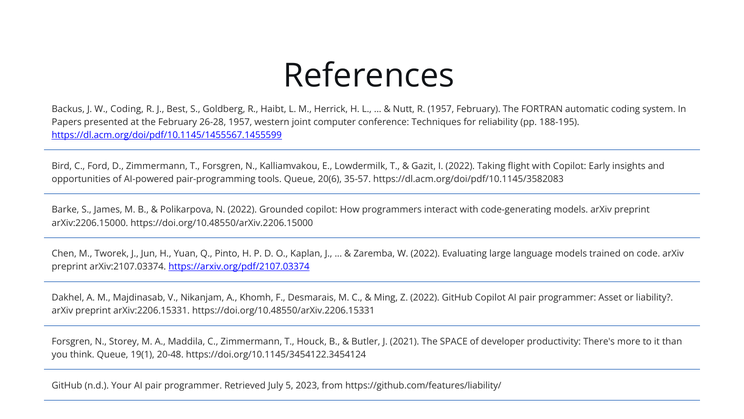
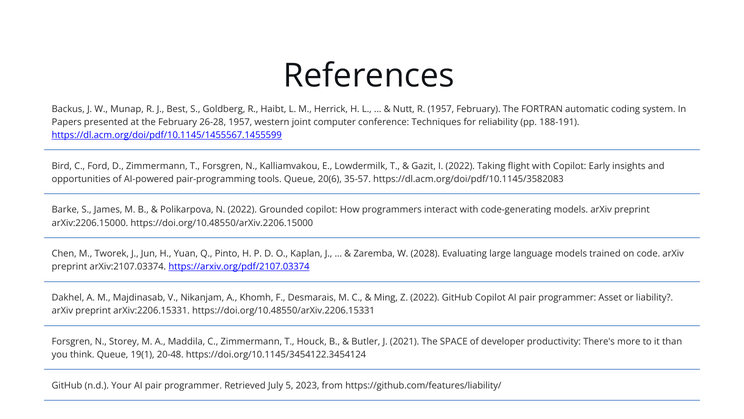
W Coding: Coding -> Munap
188-195: 188-195 -> 188-191
W 2022: 2022 -> 2028
